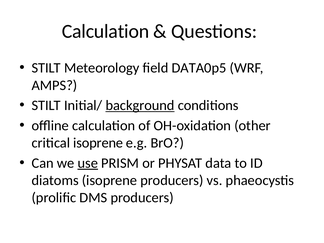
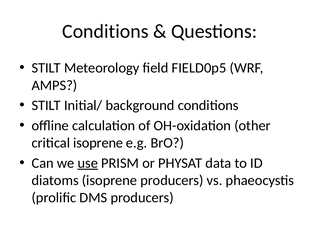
Calculation at (105, 31): Calculation -> Conditions
DATA0p5: DATA0p5 -> FIELD0p5
background underline: present -> none
